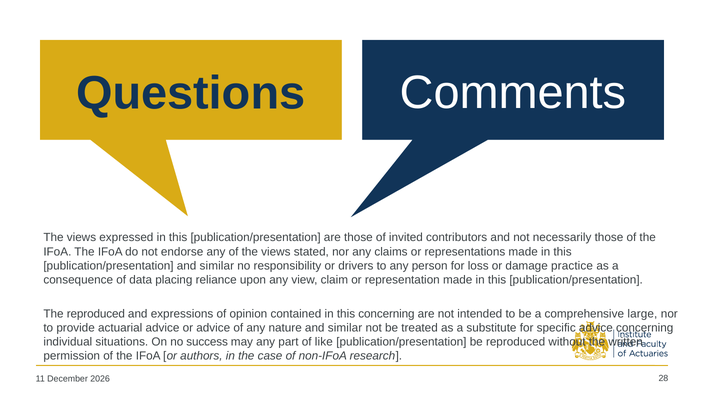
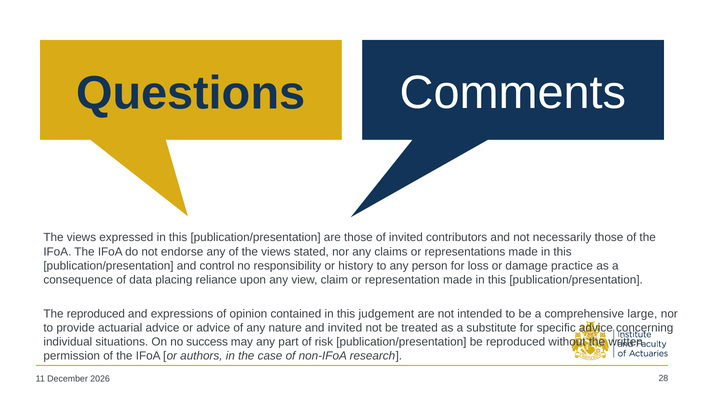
publication/presentation and similar: similar -> control
drivers: drivers -> history
this concerning: concerning -> judgement
nature and similar: similar -> invited
like: like -> risk
